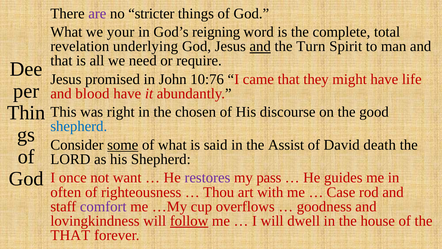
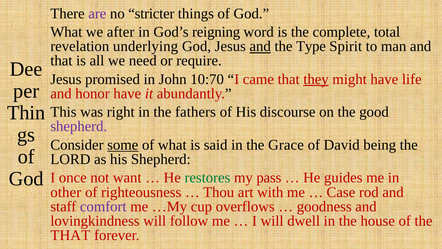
your: your -> after
Turn: Turn -> Type
10:76: 10:76 -> 10:70
they underline: none -> present
blood: blood -> honor
chosen: chosen -> fathers
shepherd at (79, 126) colour: blue -> purple
Assist: Assist -> Grace
death: death -> being
restores colour: purple -> green
often: often -> other
follow underline: present -> none
